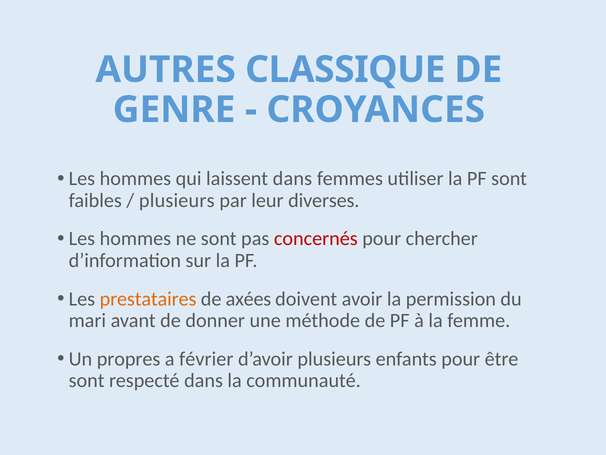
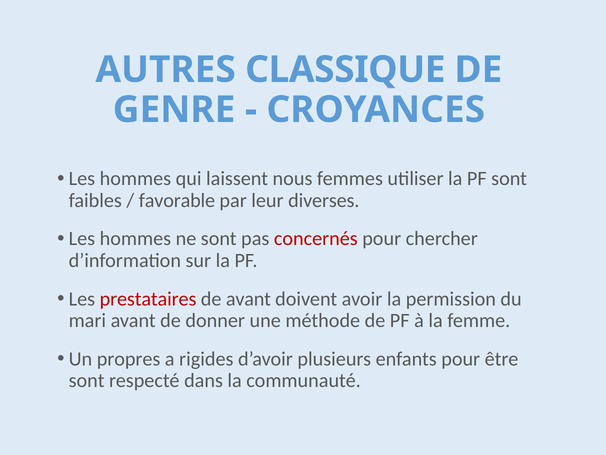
laissent dans: dans -> nous
plusieurs at (177, 200): plusieurs -> favorable
prestataires colour: orange -> red
de axées: axées -> avant
février: février -> rigides
